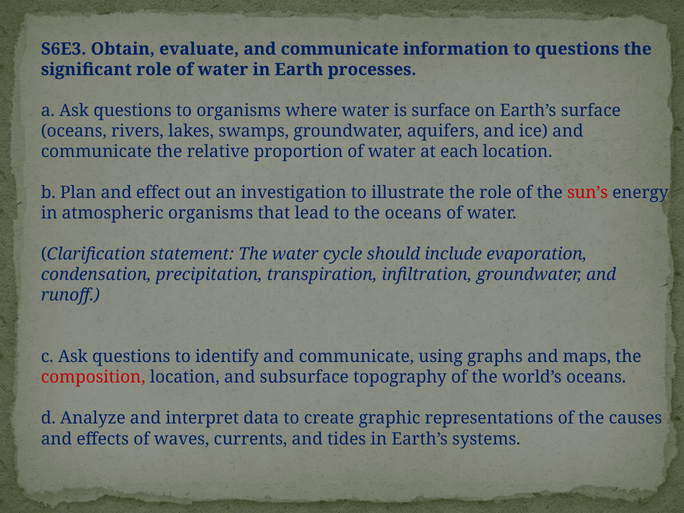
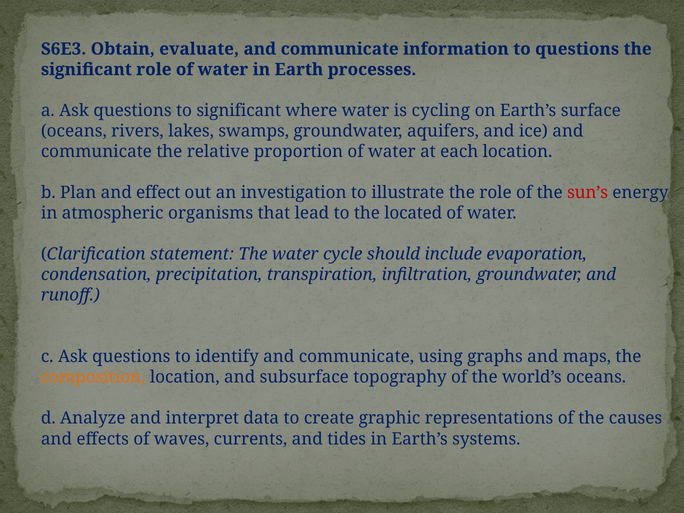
to organisms: organisms -> significant
is surface: surface -> cycling
the oceans: oceans -> located
composition colour: red -> orange
